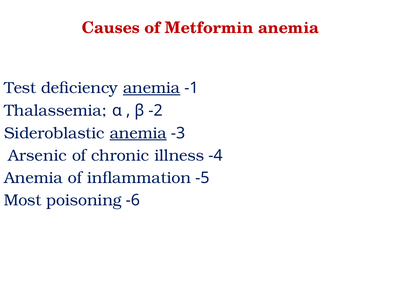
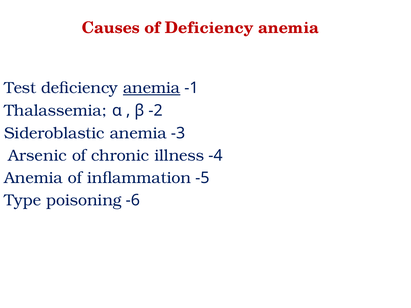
of Metformin: Metformin -> Deficiency
anemia at (138, 133) underline: present -> none
Most: Most -> Type
